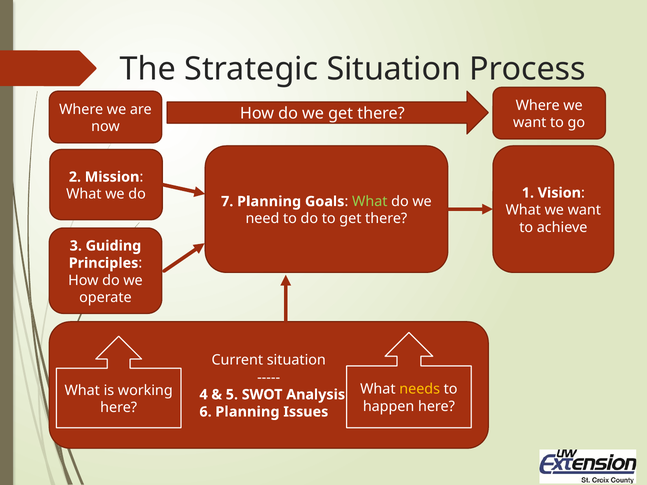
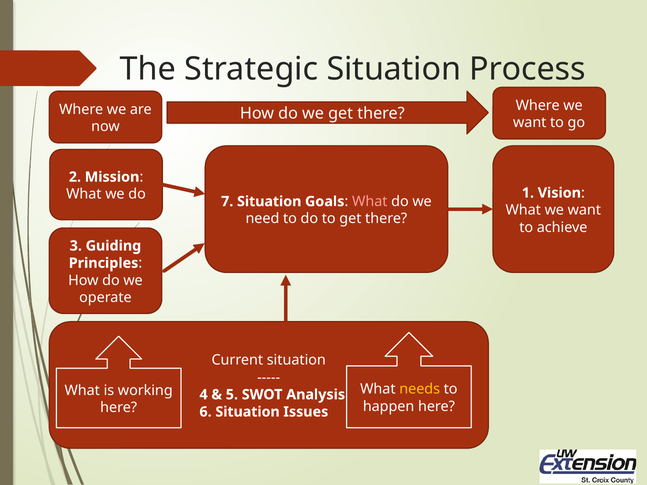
7 Planning: Planning -> Situation
What at (370, 202) colour: light green -> pink
6 Planning: Planning -> Situation
